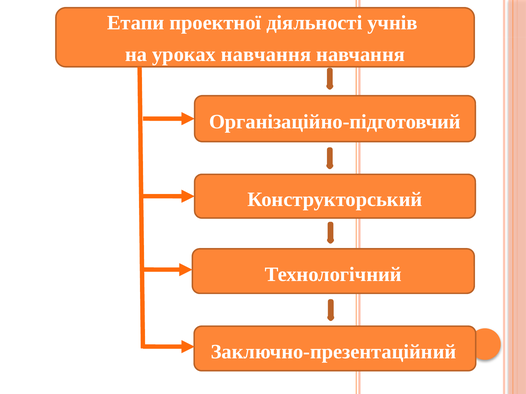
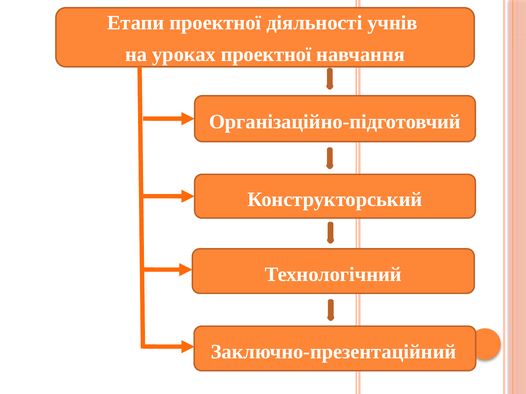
уроках навчання: навчання -> проектної
